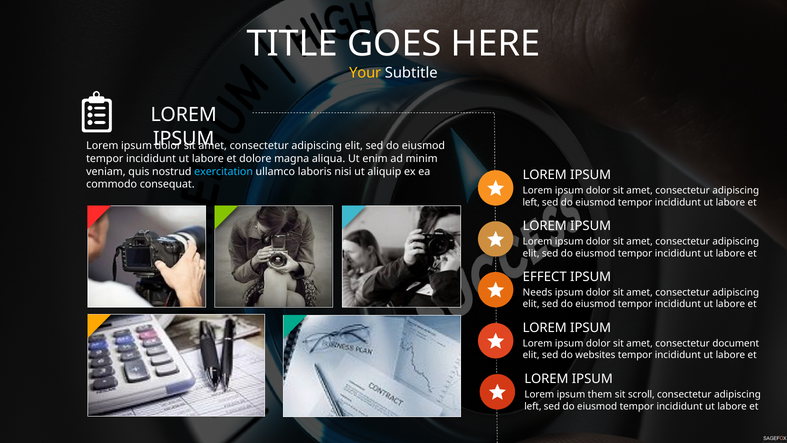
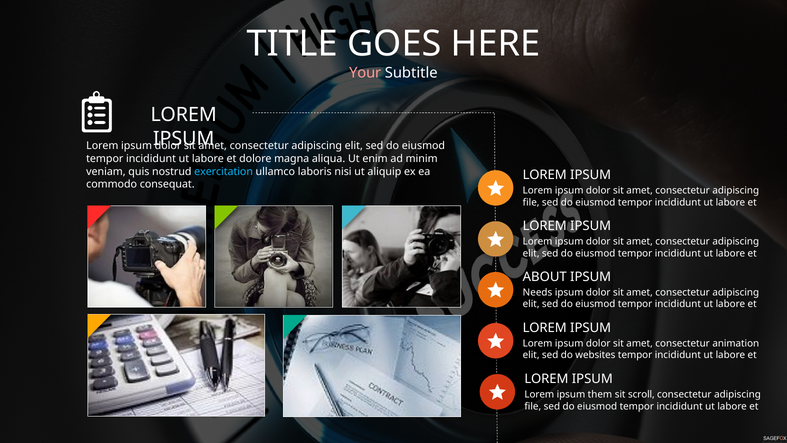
Your colour: yellow -> pink
left at (531, 202): left -> file
EFFECT: EFFECT -> ABOUT
document: document -> animation
left at (533, 406): left -> file
